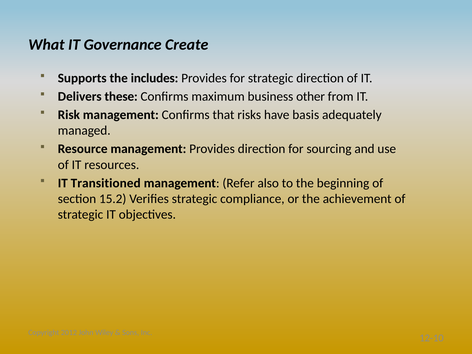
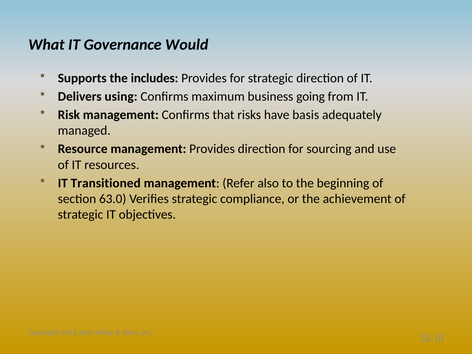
Create: Create -> Would
these: these -> using
other: other -> going
15.2: 15.2 -> 63.0
